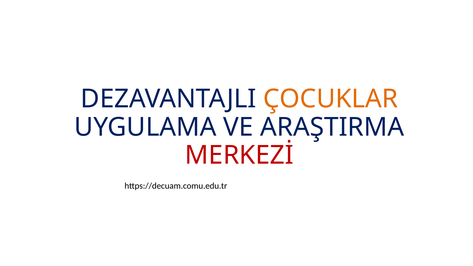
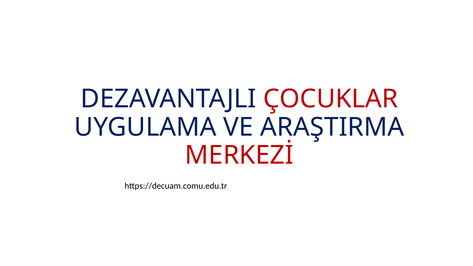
ÇOCUKLAR colour: orange -> red
